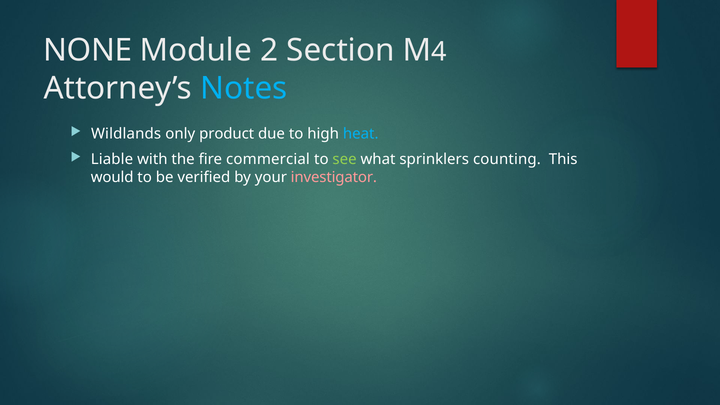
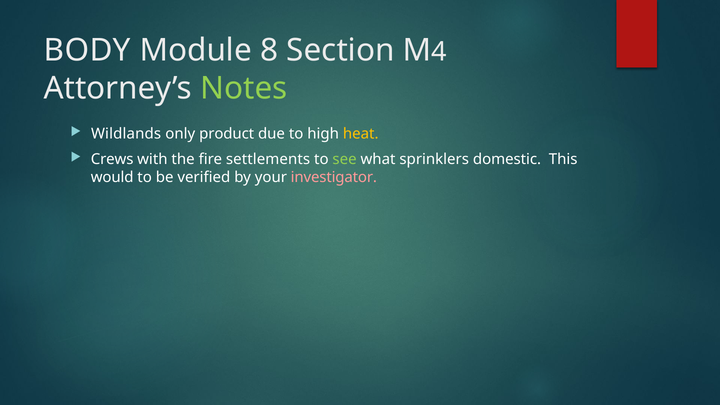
NONE: NONE -> BODY
2: 2 -> 8
Notes colour: light blue -> light green
heat colour: light blue -> yellow
Liable: Liable -> Crews
commercial: commercial -> settlements
counting: counting -> domestic
